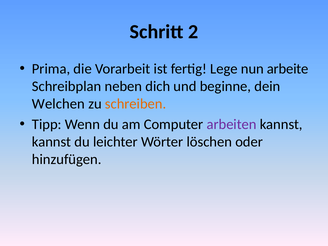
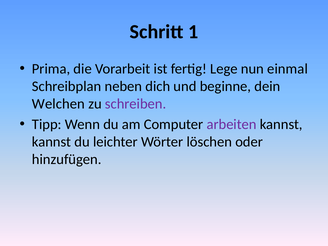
2: 2 -> 1
arbeite: arbeite -> einmal
schreiben colour: orange -> purple
